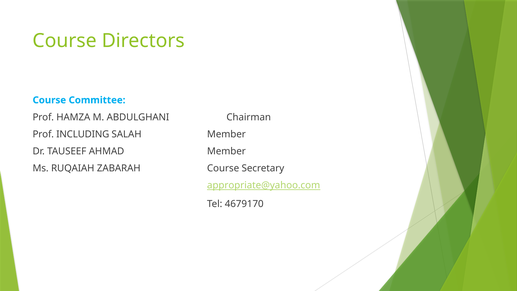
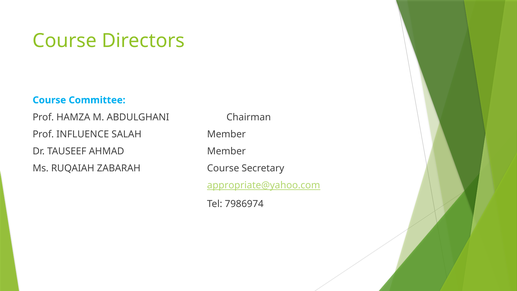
INCLUDING: INCLUDING -> INFLUENCE
4679170: 4679170 -> 7986974
